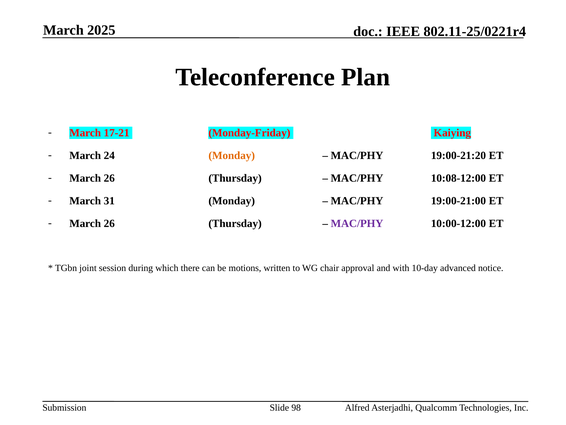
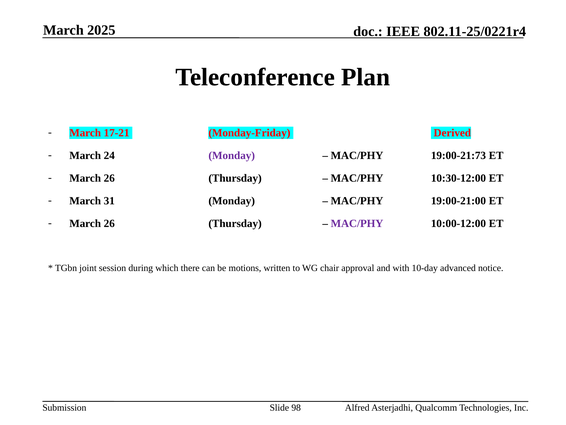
Kaiying: Kaiying -> Derived
Monday at (232, 155) colour: orange -> purple
19:00-21:20: 19:00-21:20 -> 19:00-21:73
10:08-12:00: 10:08-12:00 -> 10:30-12:00
